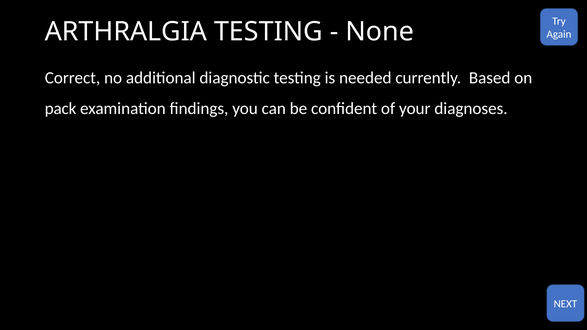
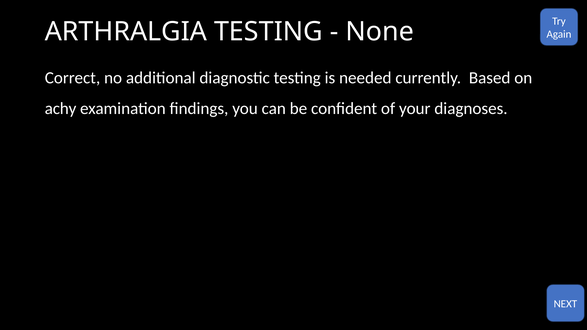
pack: pack -> achy
